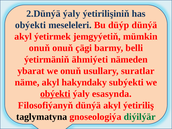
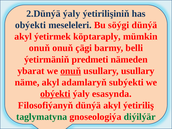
düýp: düýp -> söýgi
jemgyýetiň: jemgyýetiň -> köptaraply
ähmiýeti: ähmiýeti -> predmeti
onuň at (71, 71) underline: none -> present
usullary suratlar: suratlar -> usullary
hakyndaky: hakyndaky -> adamlaryň
taglymatyna colour: black -> green
